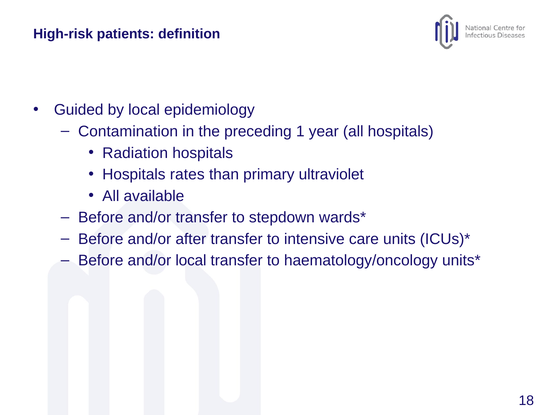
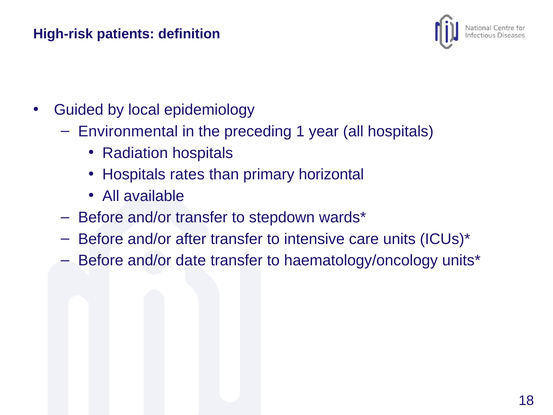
Contamination: Contamination -> Environmental
ultraviolet: ultraviolet -> horizontal
and/or local: local -> date
